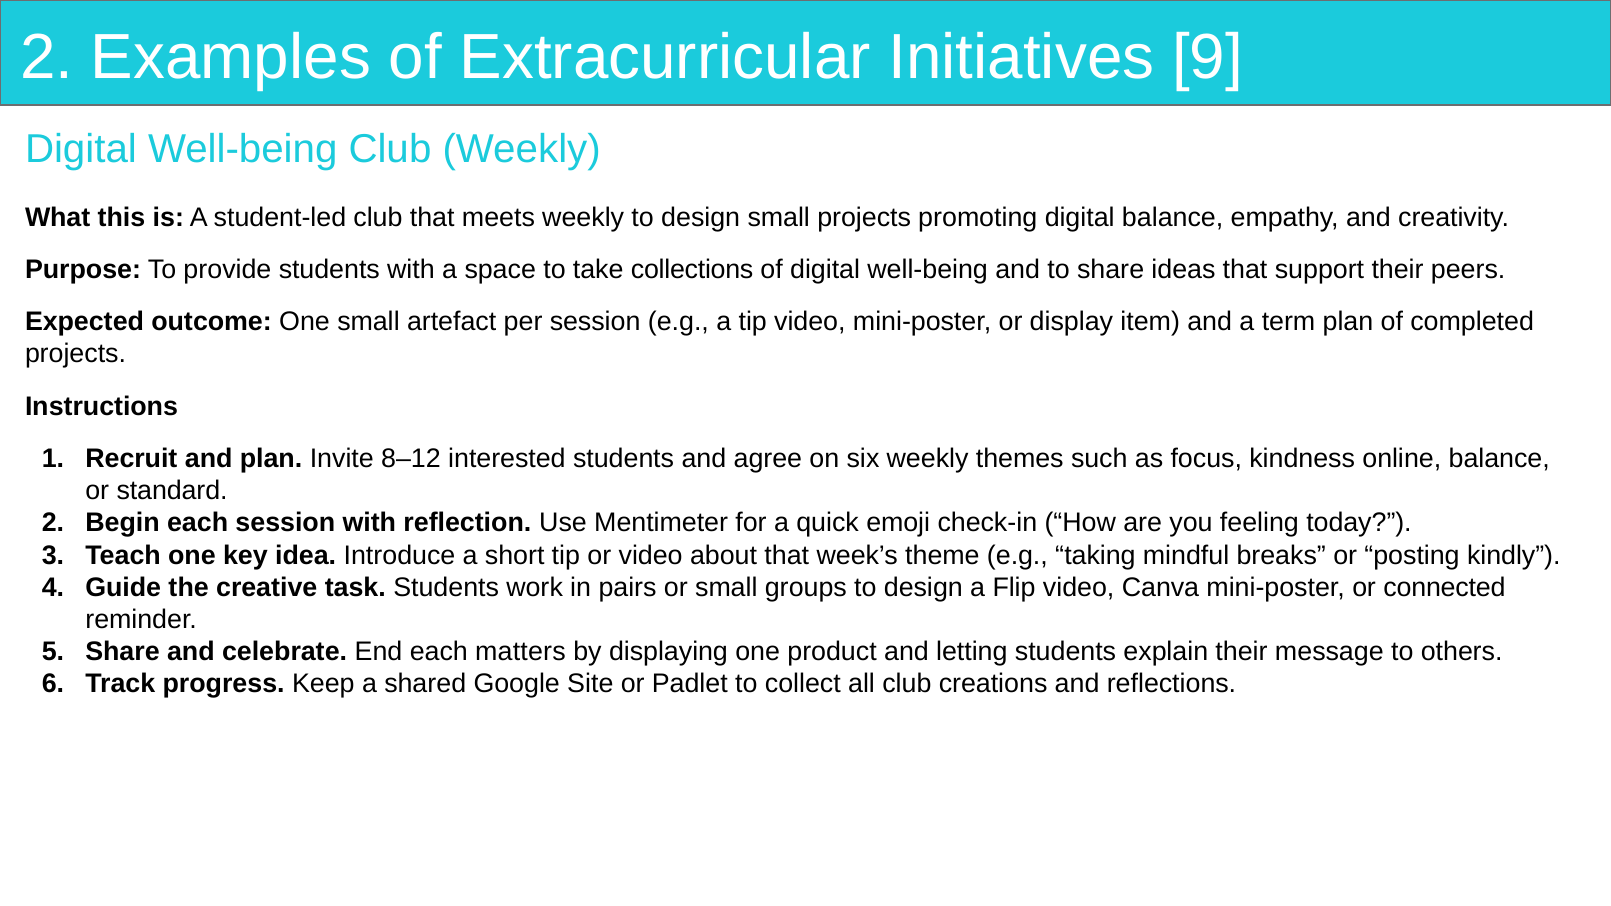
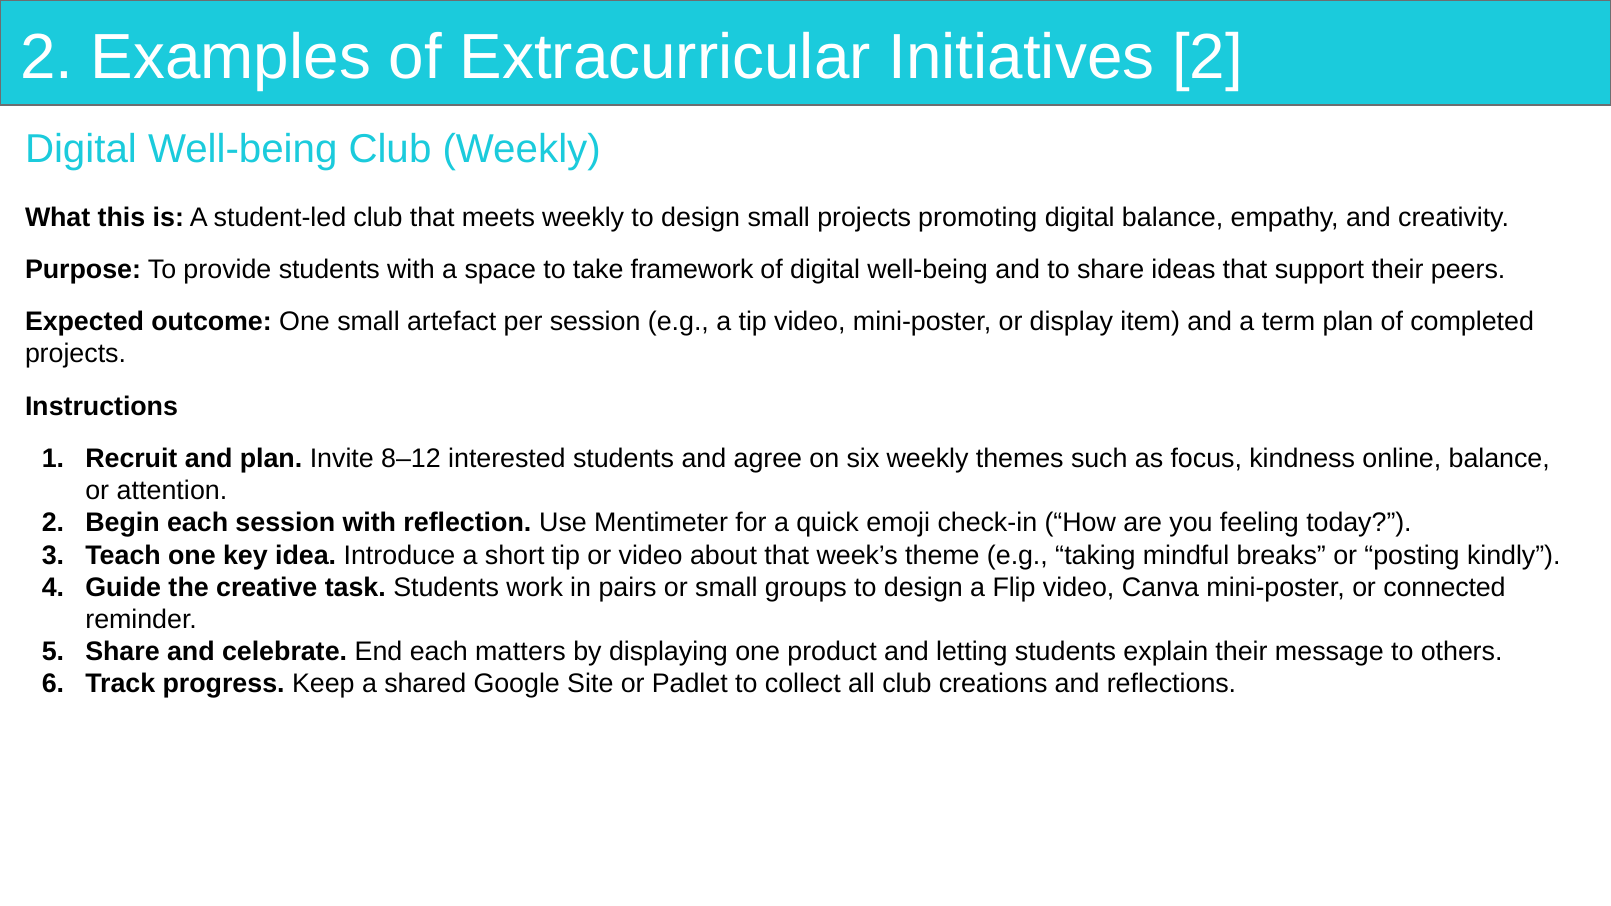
Initiatives 9: 9 -> 2
collections: collections -> framework
standard: standard -> attention
